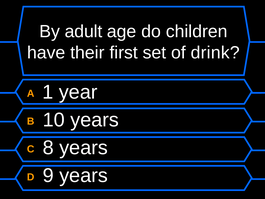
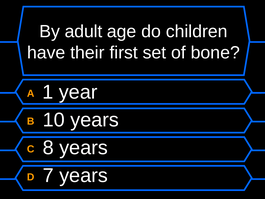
drink: drink -> bone
9: 9 -> 7
